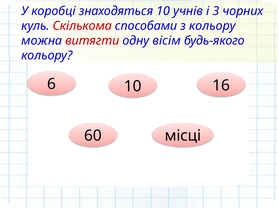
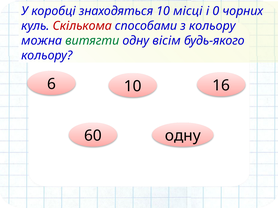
учнів: учнів -> місці
3: 3 -> 0
витягти colour: red -> green
60 місці: місці -> одну
